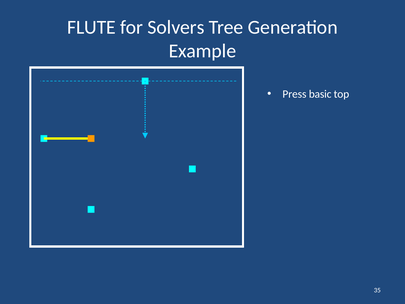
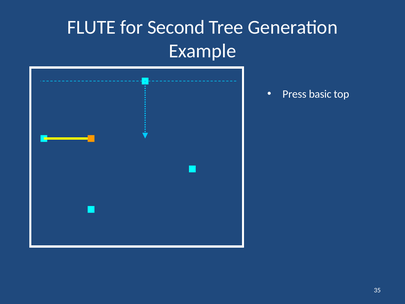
Solvers: Solvers -> Second
